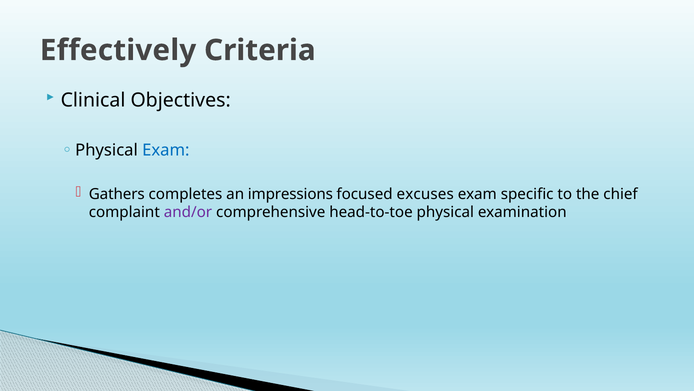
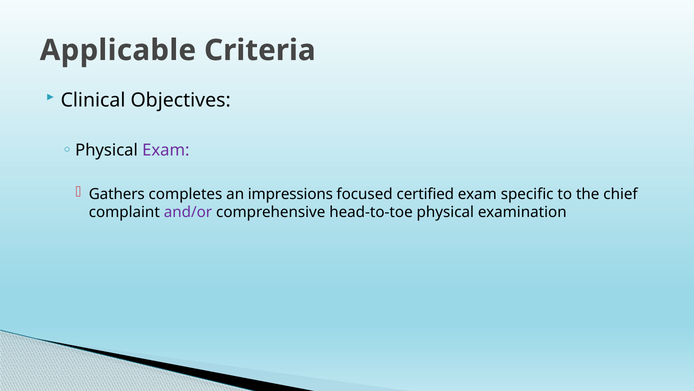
Effectively: Effectively -> Applicable
Exam at (166, 150) colour: blue -> purple
excuses: excuses -> certified
